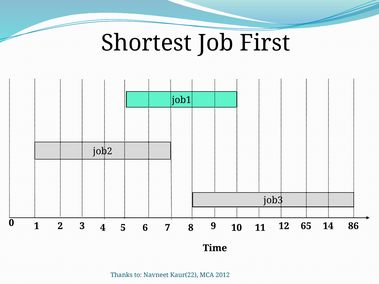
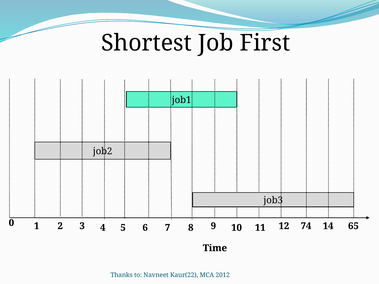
65: 65 -> 74
86: 86 -> 65
